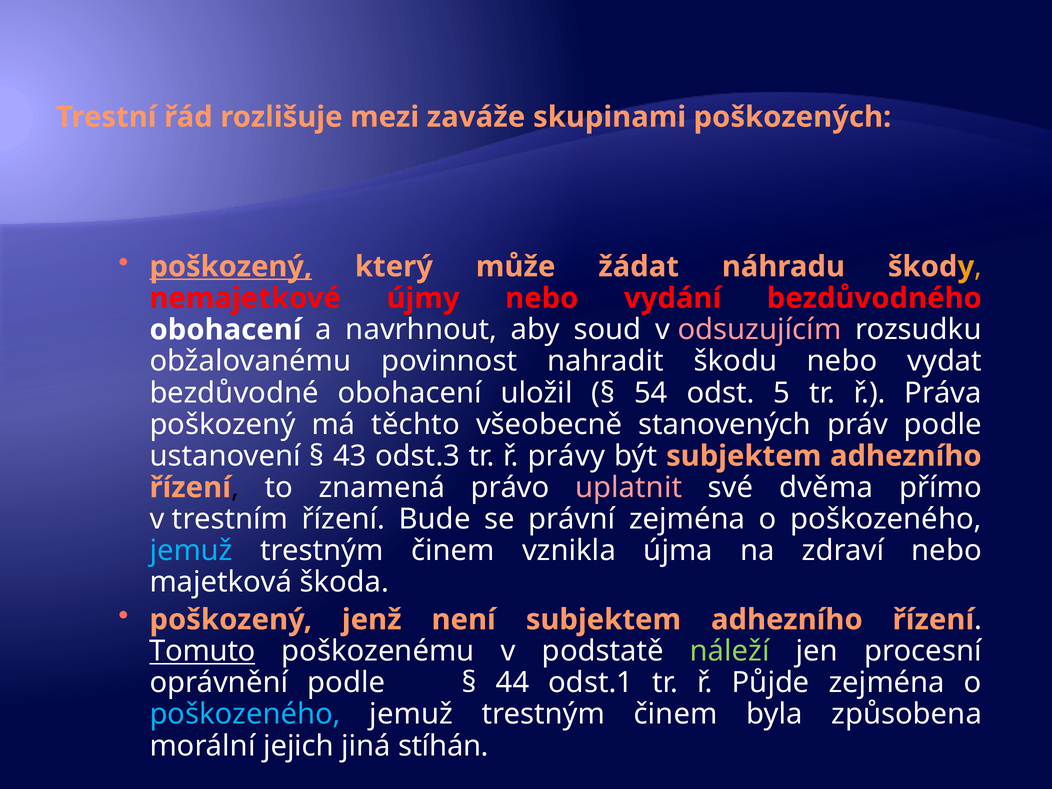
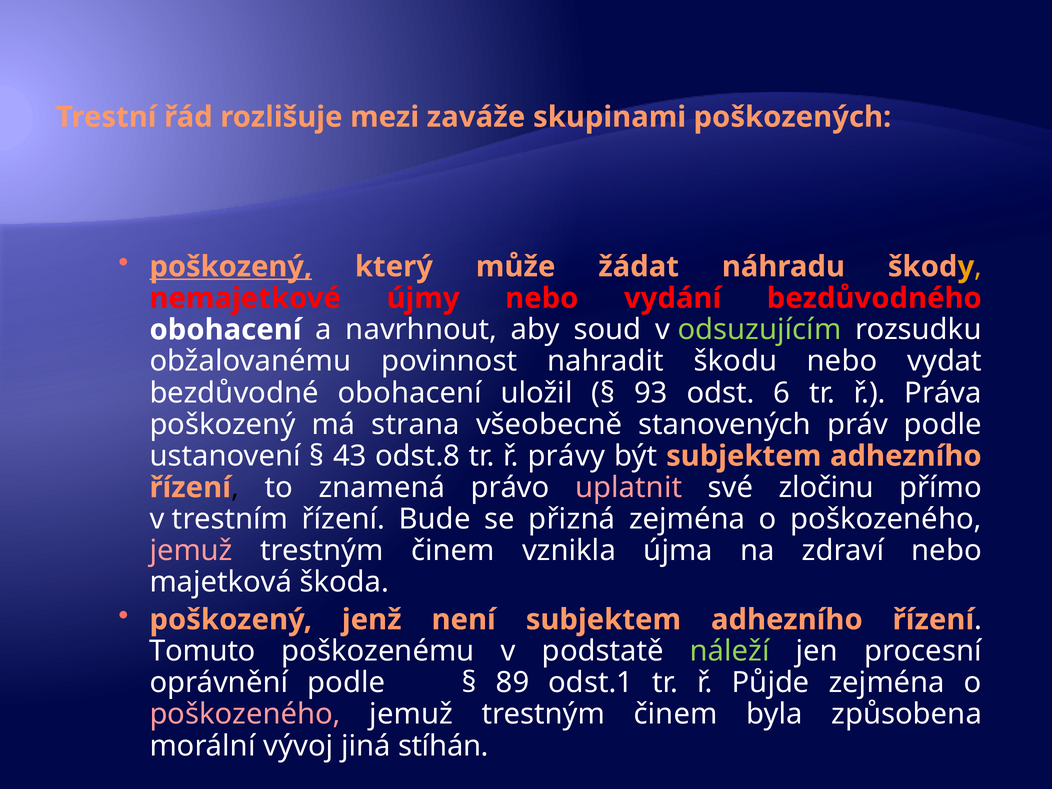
odsuzujícím colour: pink -> light green
54: 54 -> 93
5: 5 -> 6
těchto: těchto -> strana
odst.3: odst.3 -> odst.8
dvěma: dvěma -> zločinu
právní: právní -> přizná
jemuž at (191, 551) colour: light blue -> pink
Tomuto underline: present -> none
44: 44 -> 89
poškozeného at (245, 714) colour: light blue -> pink
jejich: jejich -> vývoj
